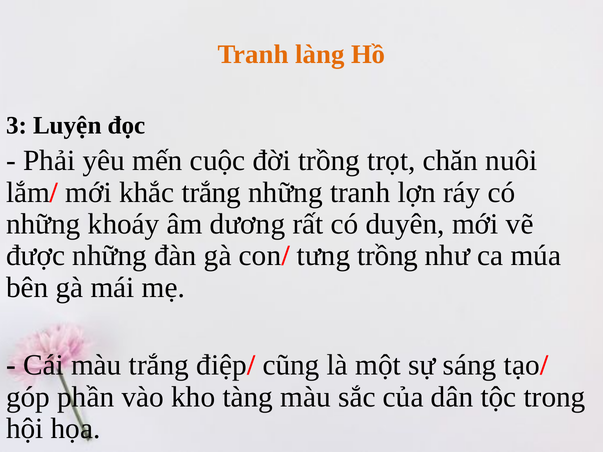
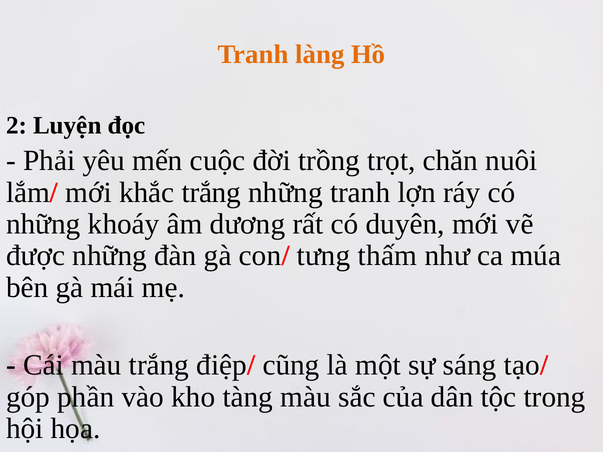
3: 3 -> 2
tưng trồng: trồng -> thấm
